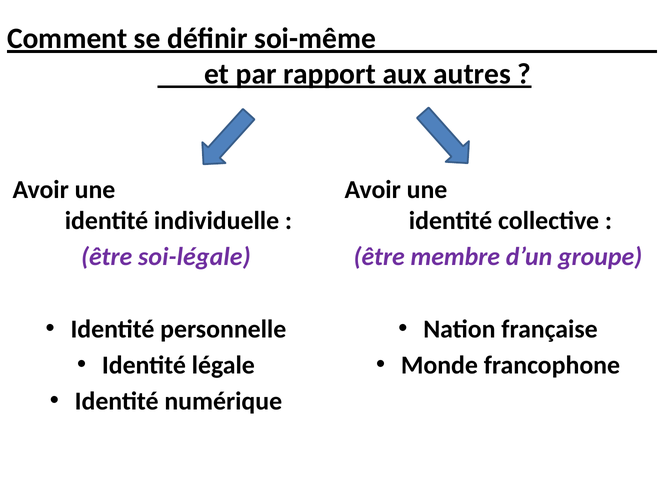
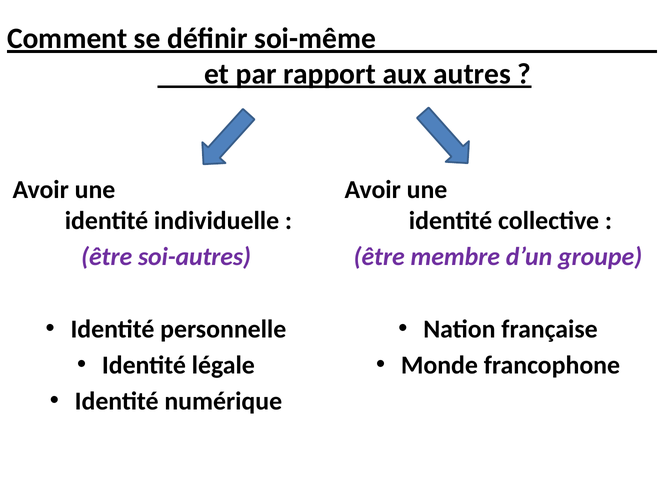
soi-légale: soi-légale -> soi-autres
